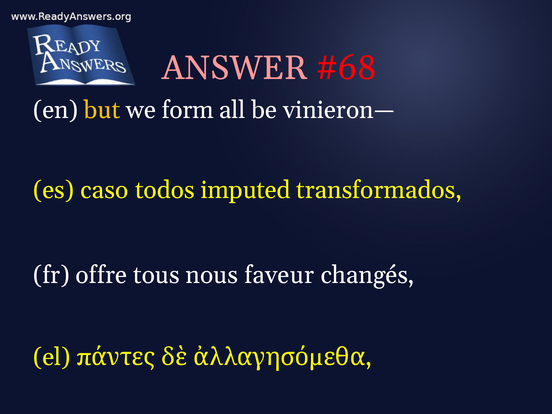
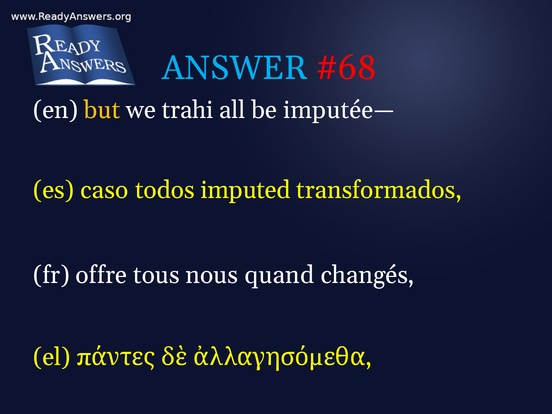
ANSWER colour: pink -> light blue
form: form -> trahi
vinieron—: vinieron— -> imputée—
faveur: faveur -> quand
